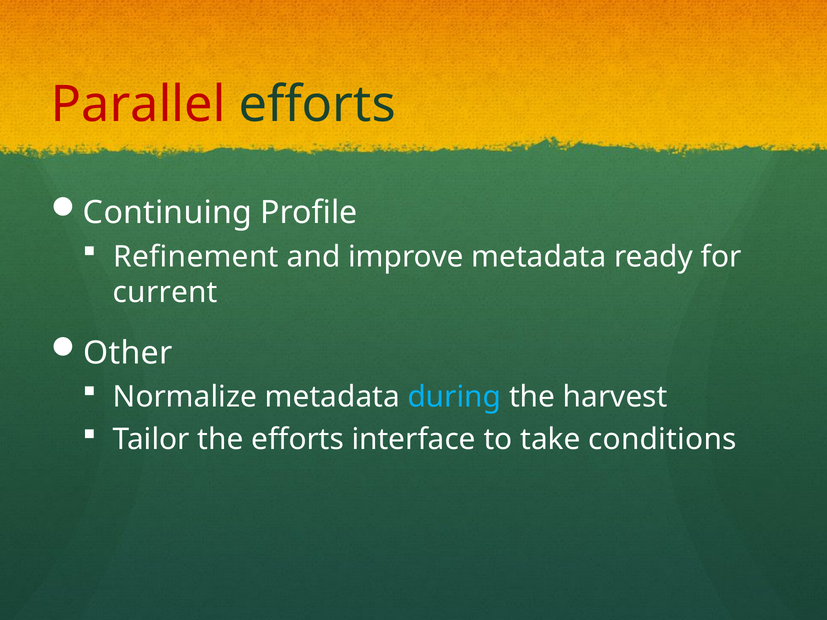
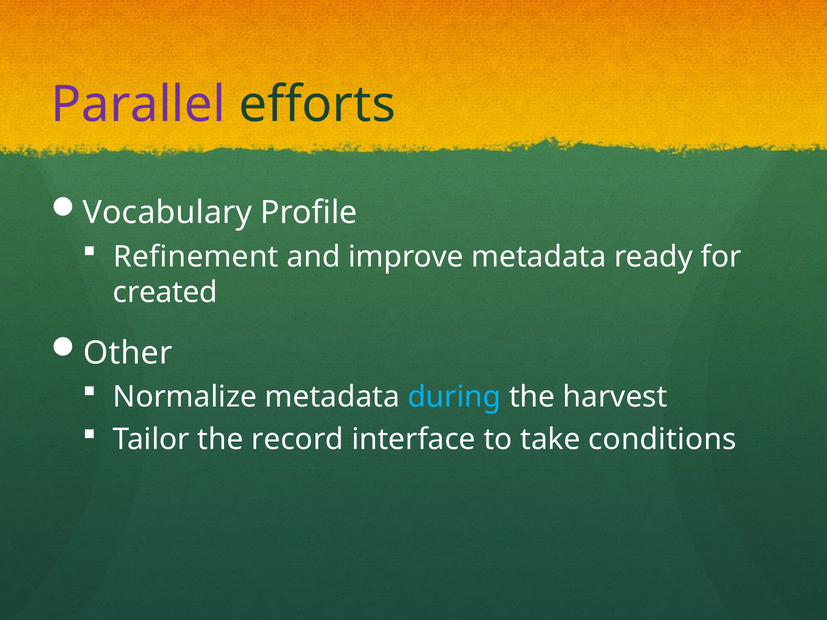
Parallel colour: red -> purple
Continuing: Continuing -> Vocabulary
current: current -> created
the efforts: efforts -> record
